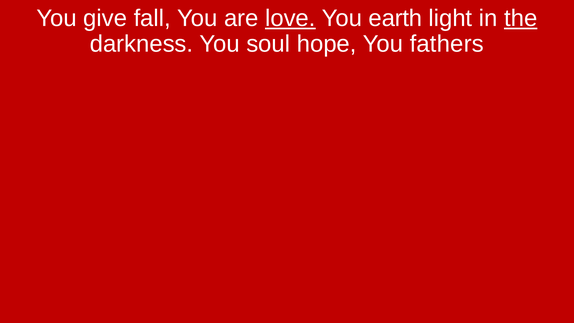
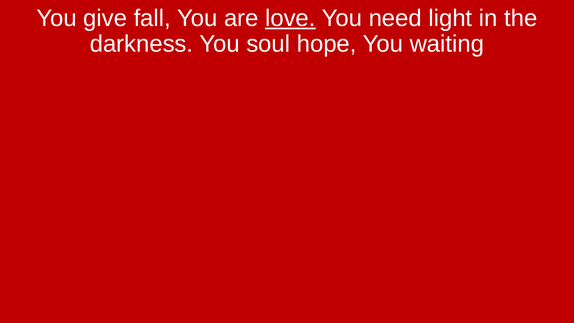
earth: earth -> need
the underline: present -> none
fathers: fathers -> waiting
